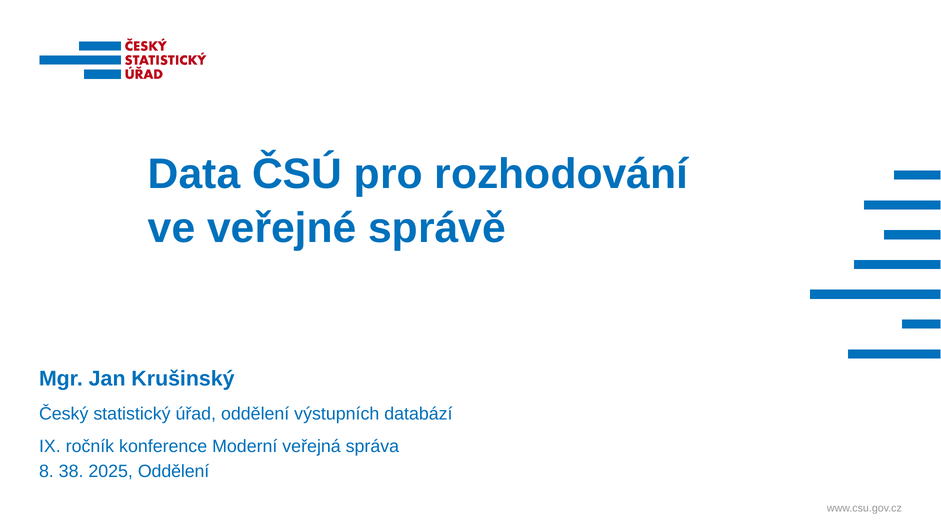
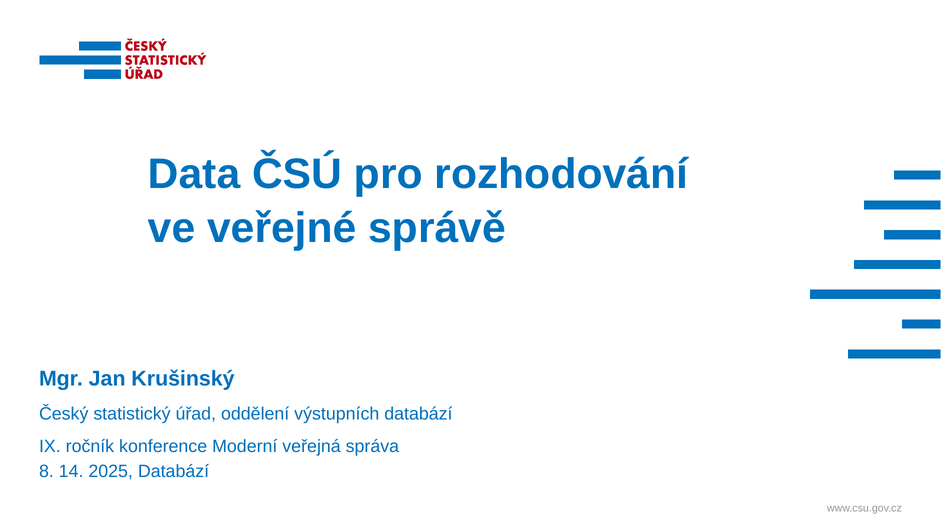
38: 38 -> 14
2025 Oddělení: Oddělení -> Databází
